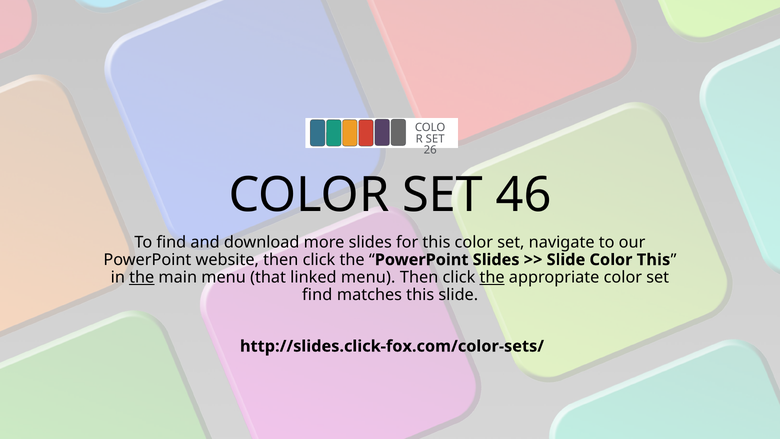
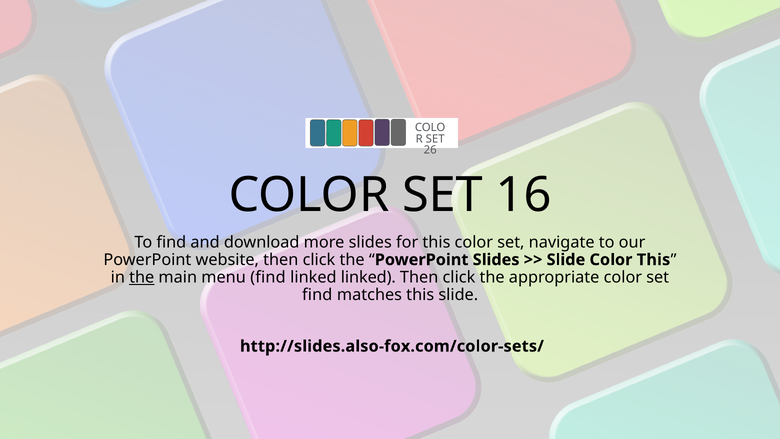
46: 46 -> 16
menu that: that -> find
linked menu: menu -> linked
the at (492, 277) underline: present -> none
http://slides.click-fox.com/color-sets/: http://slides.click-fox.com/color-sets/ -> http://slides.also-fox.com/color-sets/
